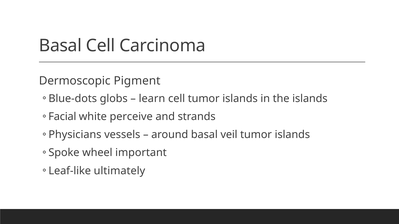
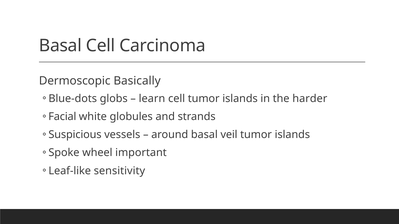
Pigment: Pigment -> Basically
the islands: islands -> harder
perceive: perceive -> globules
Physicians: Physicians -> Suspicious
ultimately: ultimately -> sensitivity
